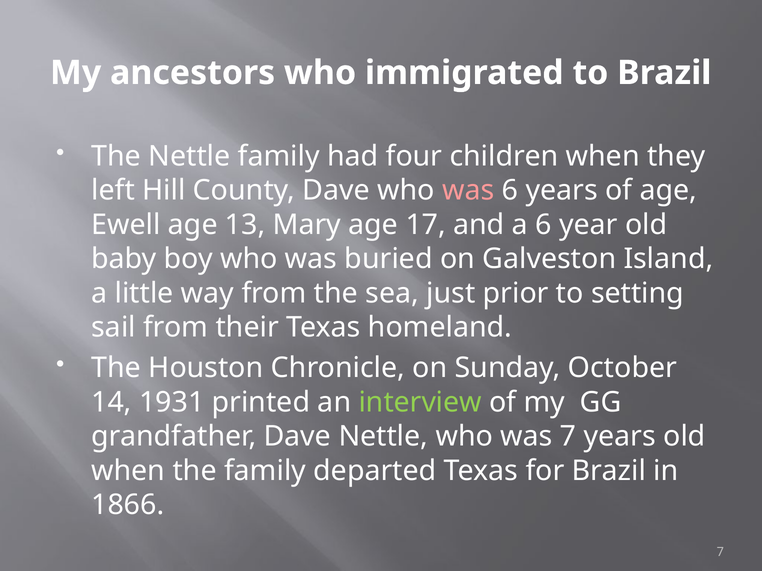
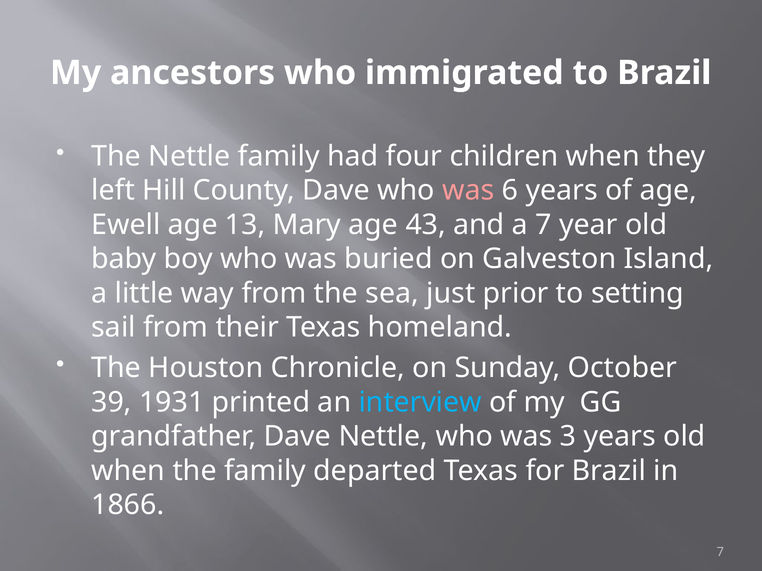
17: 17 -> 43
a 6: 6 -> 7
14: 14 -> 39
interview colour: light green -> light blue
was 7: 7 -> 3
